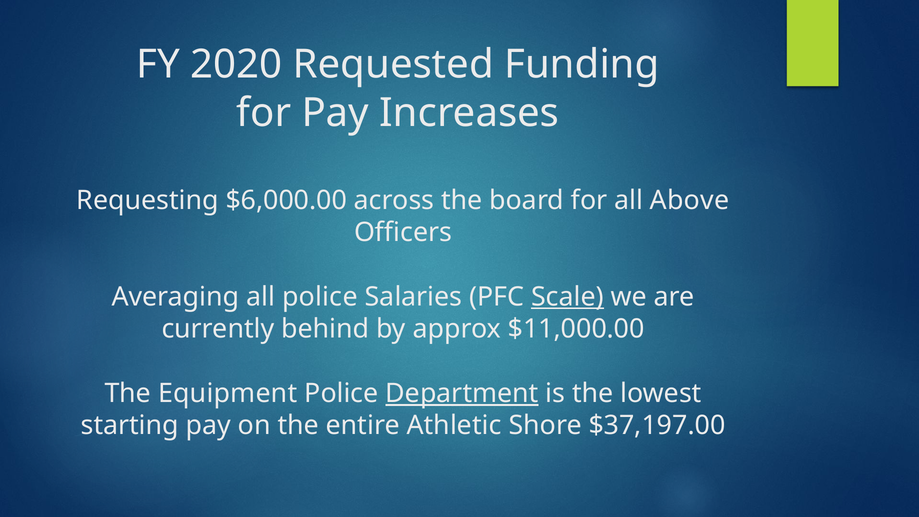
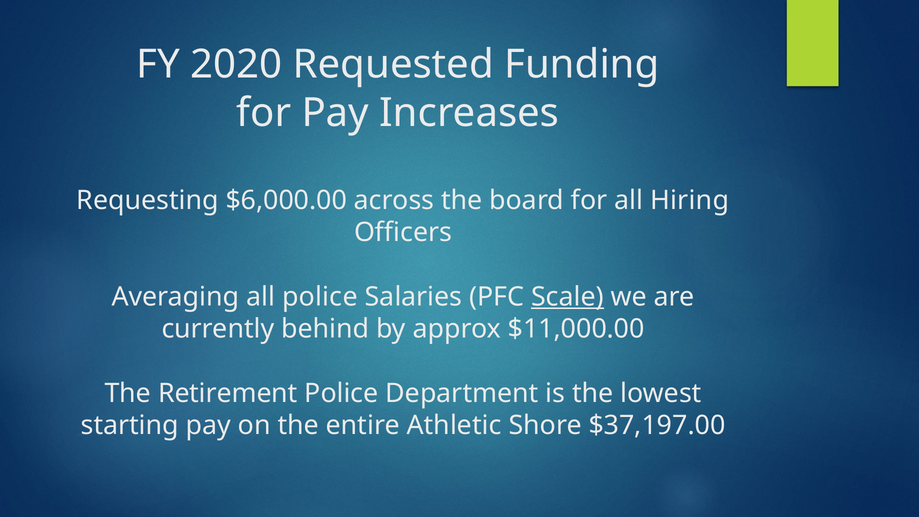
Above: Above -> Hiring
Equipment: Equipment -> Retirement
Department underline: present -> none
